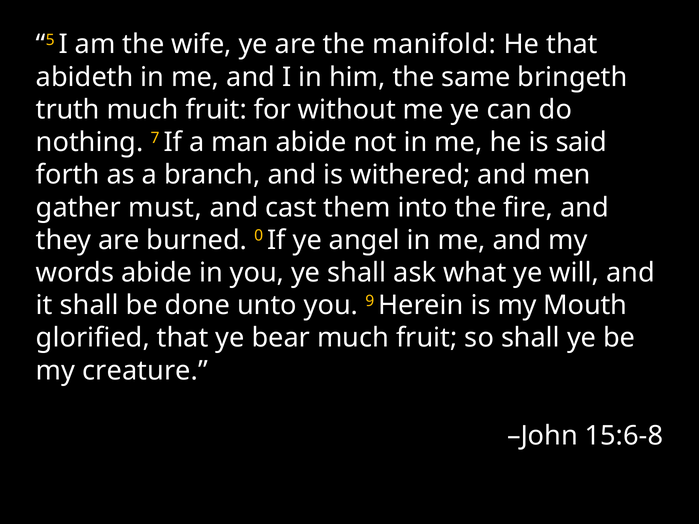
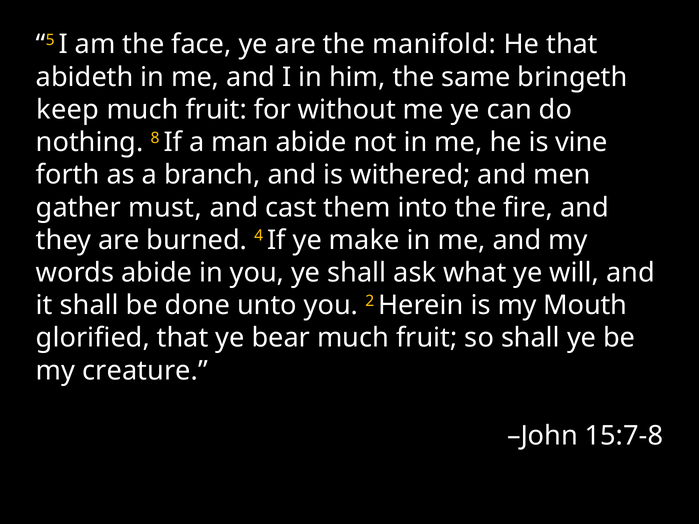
wife: wife -> face
truth: truth -> keep
7: 7 -> 8
said: said -> vine
0: 0 -> 4
angel: angel -> make
9: 9 -> 2
15:6-8: 15:6-8 -> 15:7-8
